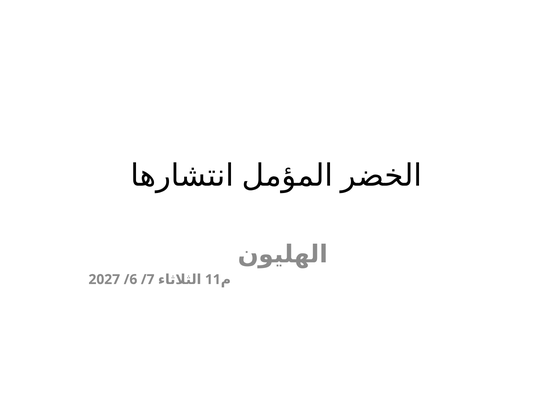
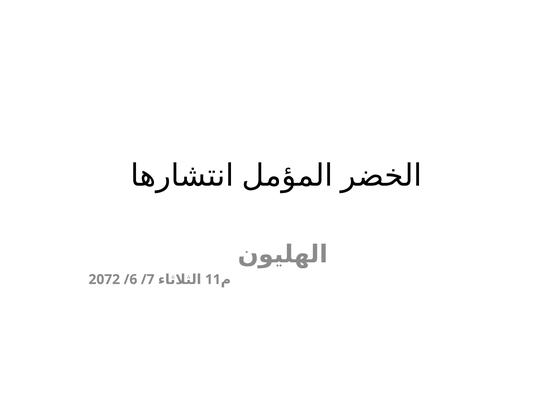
2027: 2027 -> 2072
